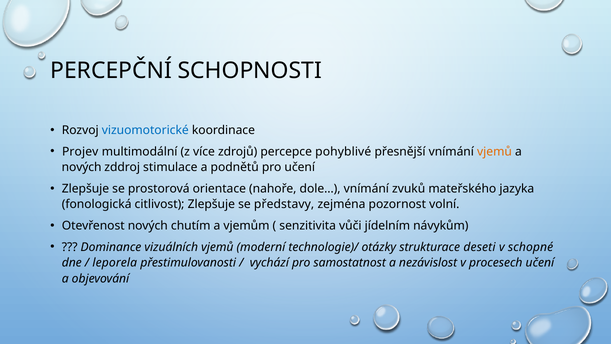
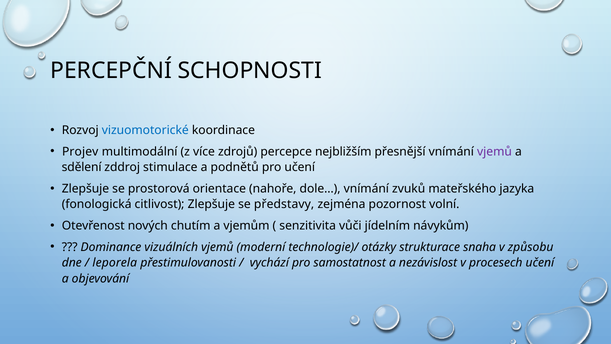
pohyblivé: pohyblivé -> nejbližším
vjemů at (495, 152) colour: orange -> purple
nových at (82, 167): nových -> sdělení
deseti: deseti -> snaha
schopné: schopné -> způsobu
